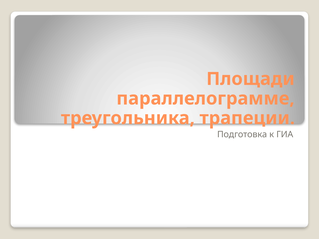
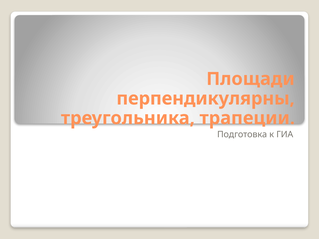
параллелограмме: параллелограмме -> перпендикулярны
